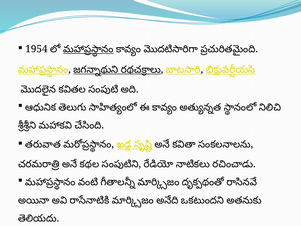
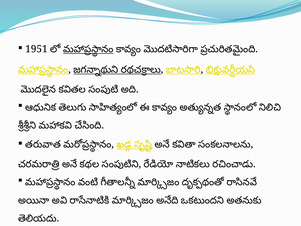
1954: 1954 -> 1951
